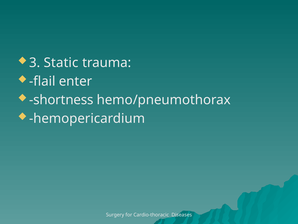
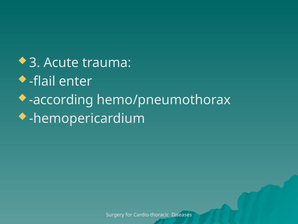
Static: Static -> Acute
shortness: shortness -> according
